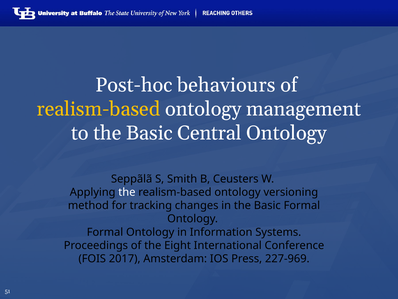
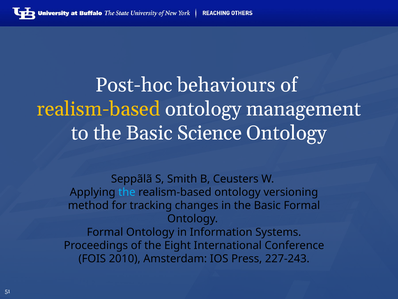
Central: Central -> Science
the at (127, 192) colour: white -> light blue
2017: 2017 -> 2010
227-969: 227-969 -> 227-243
